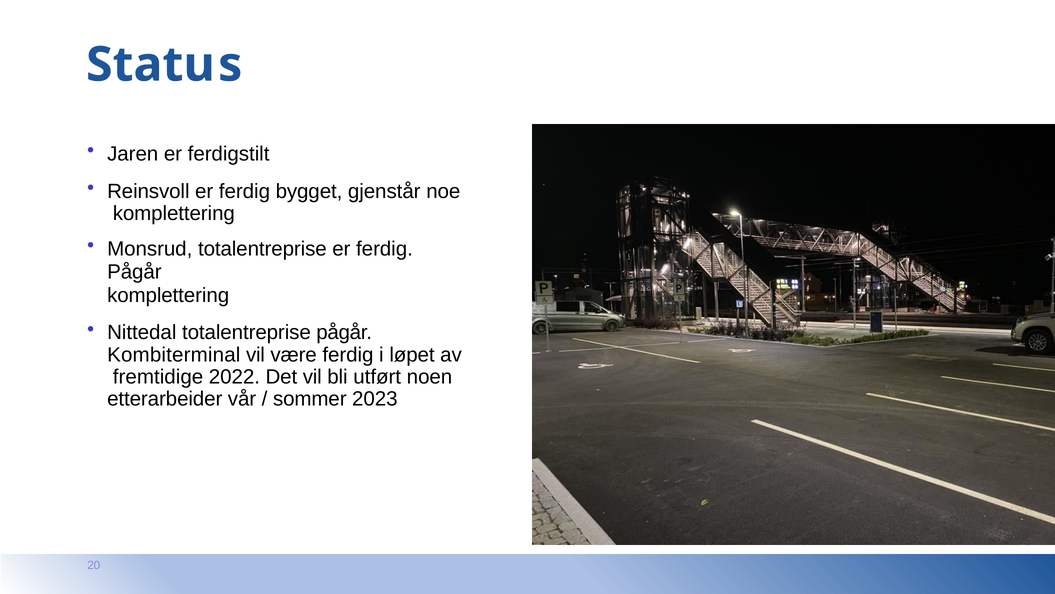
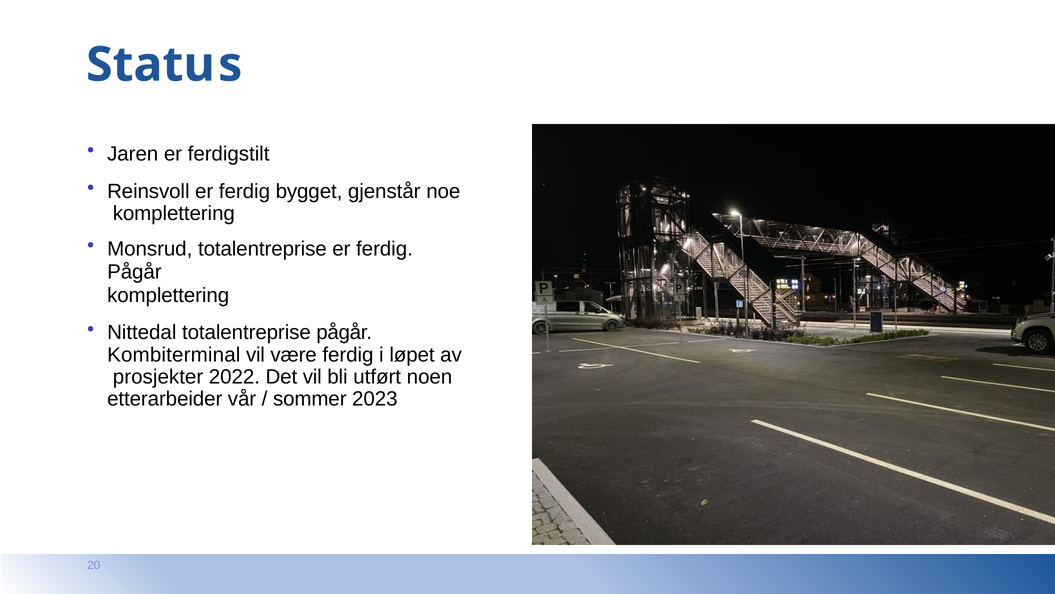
fremtidige: fremtidige -> prosjekter
